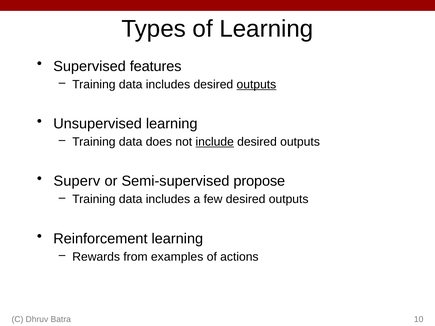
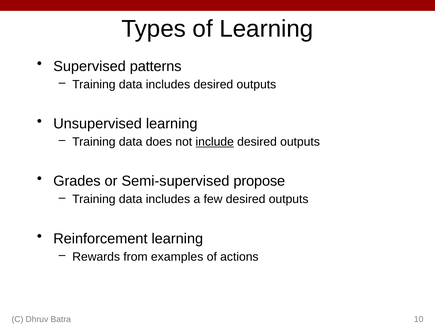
features: features -> patterns
outputs at (256, 84) underline: present -> none
Superv: Superv -> Grades
